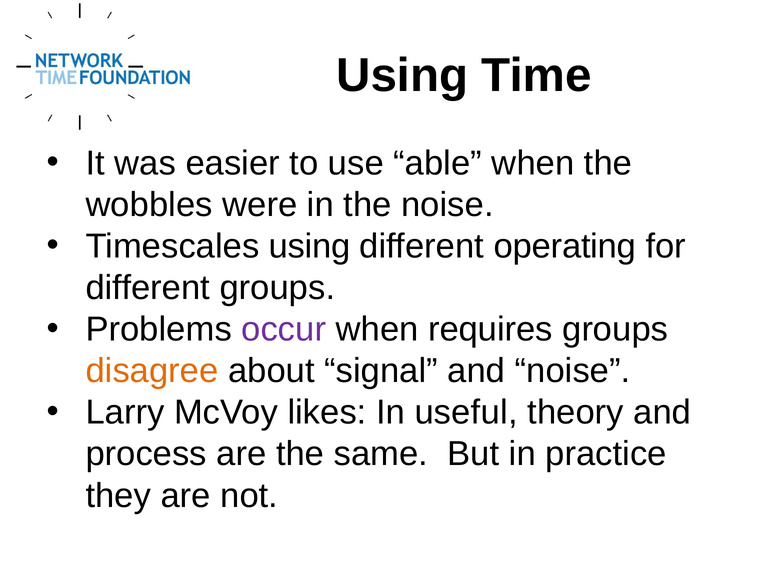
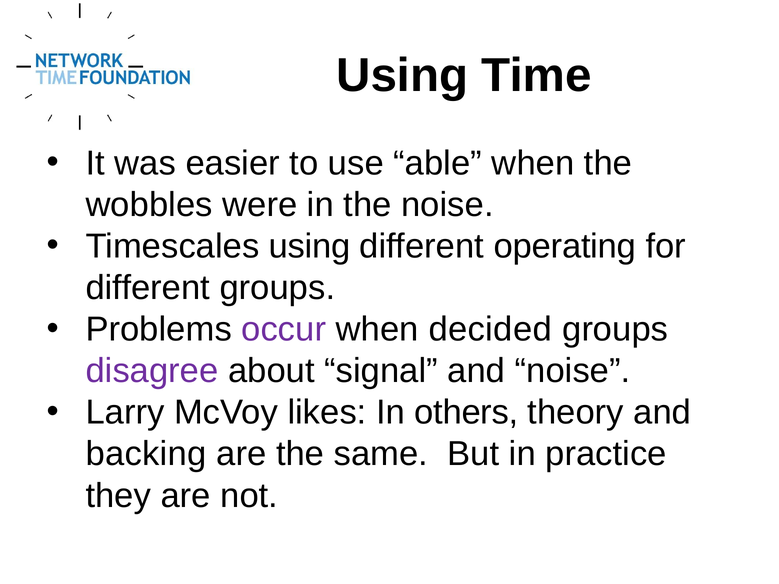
requires: requires -> decided
disagree colour: orange -> purple
useful: useful -> others
process: process -> backing
